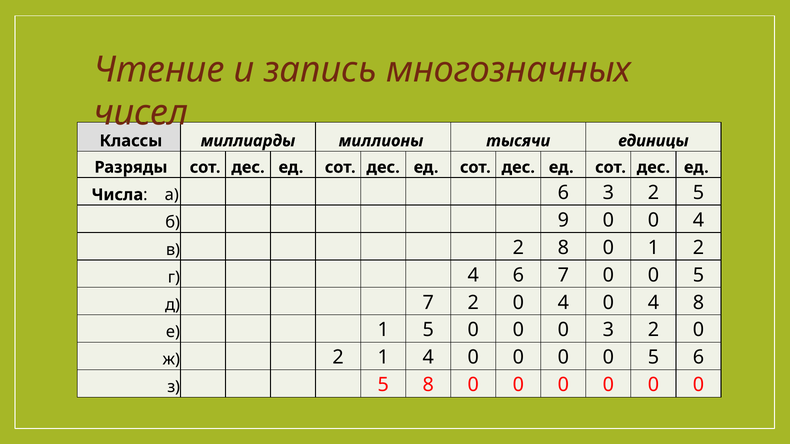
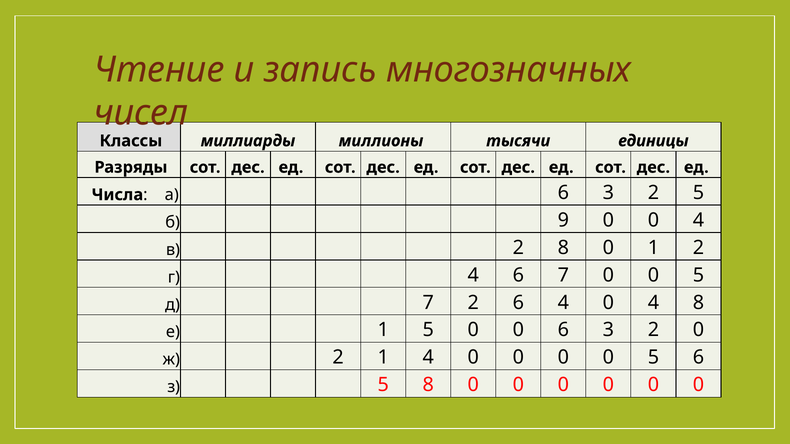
7 2 0: 0 -> 6
5 0 0 0: 0 -> 6
